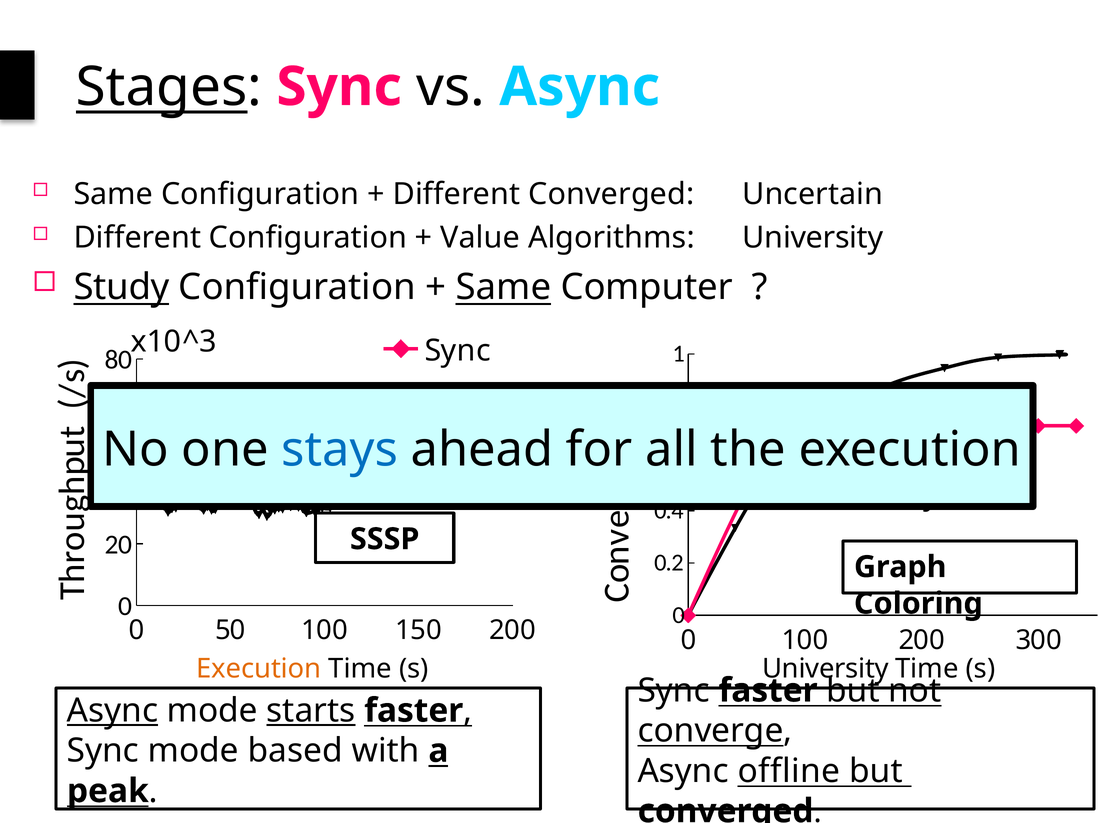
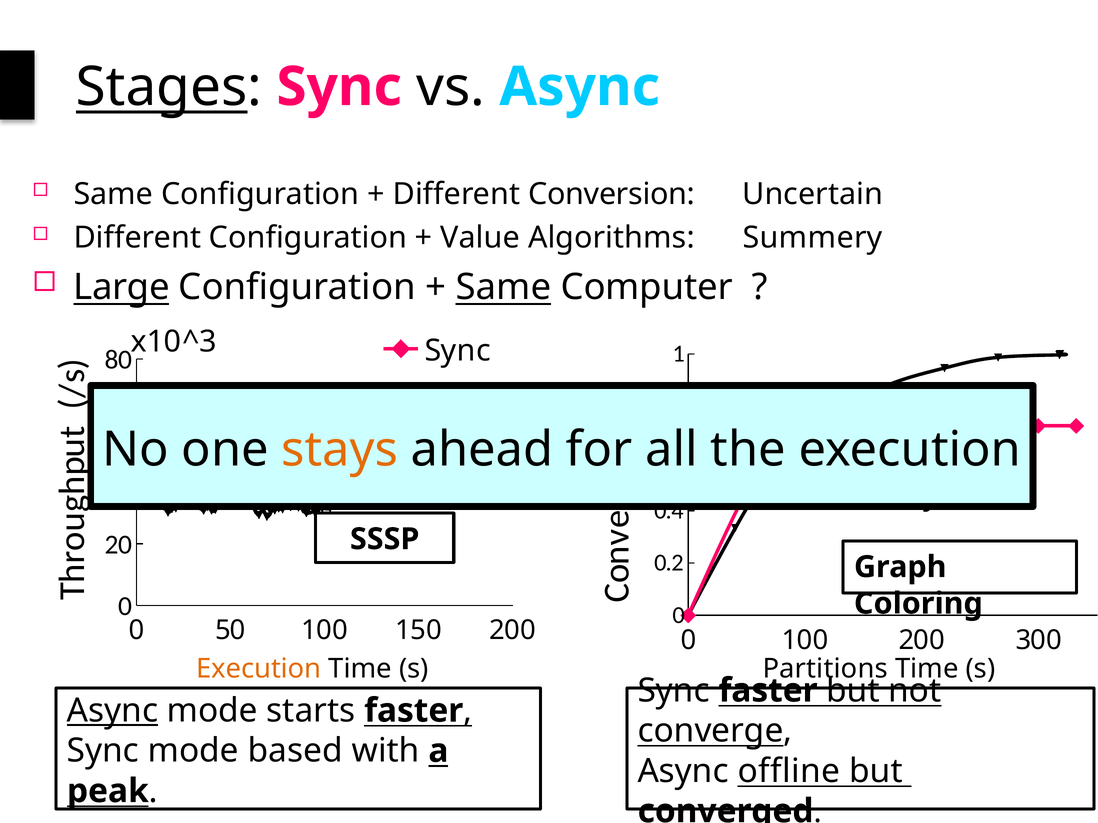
Different Converged: Converged -> Conversion
Algorithms University: University -> Summery
Study: Study -> Large
stays colour: blue -> orange
University at (825, 669): University -> Partitions
starts underline: present -> none
